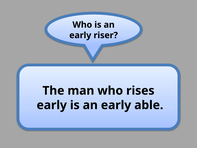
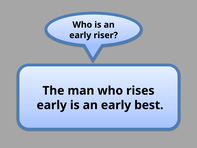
able: able -> best
